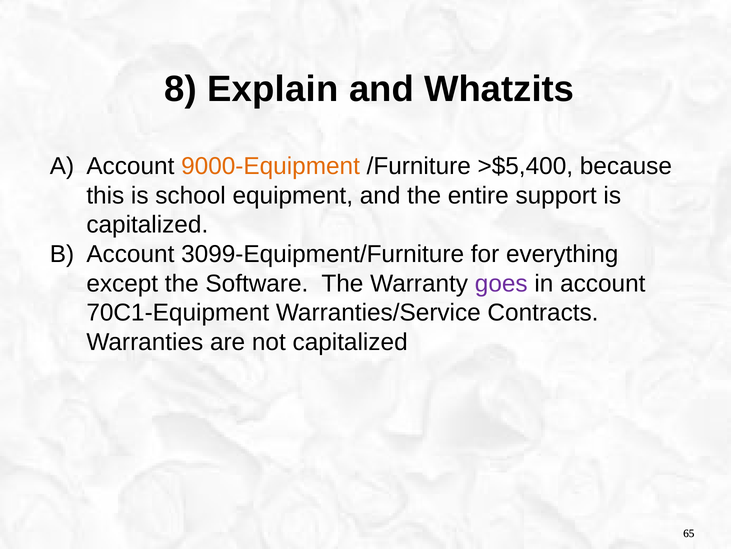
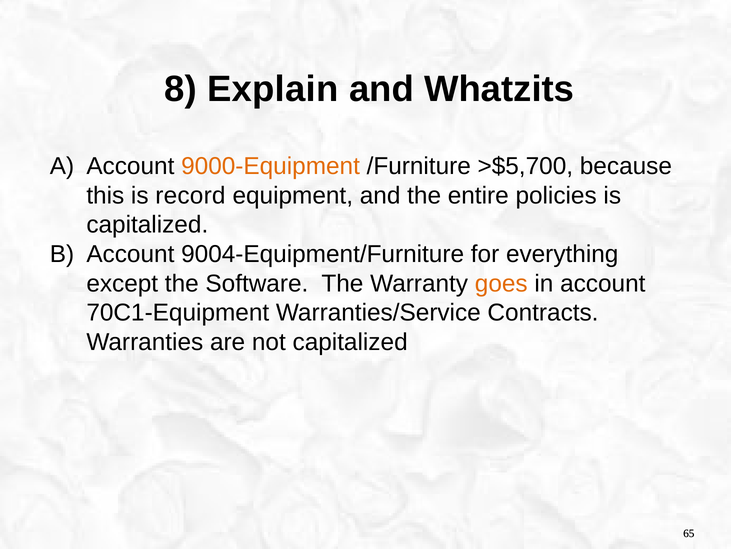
>$5,400: >$5,400 -> >$5,700
school: school -> record
support: support -> policies
3099-Equipment/Furniture: 3099-Equipment/Furniture -> 9004-Equipment/Furniture
goes colour: purple -> orange
